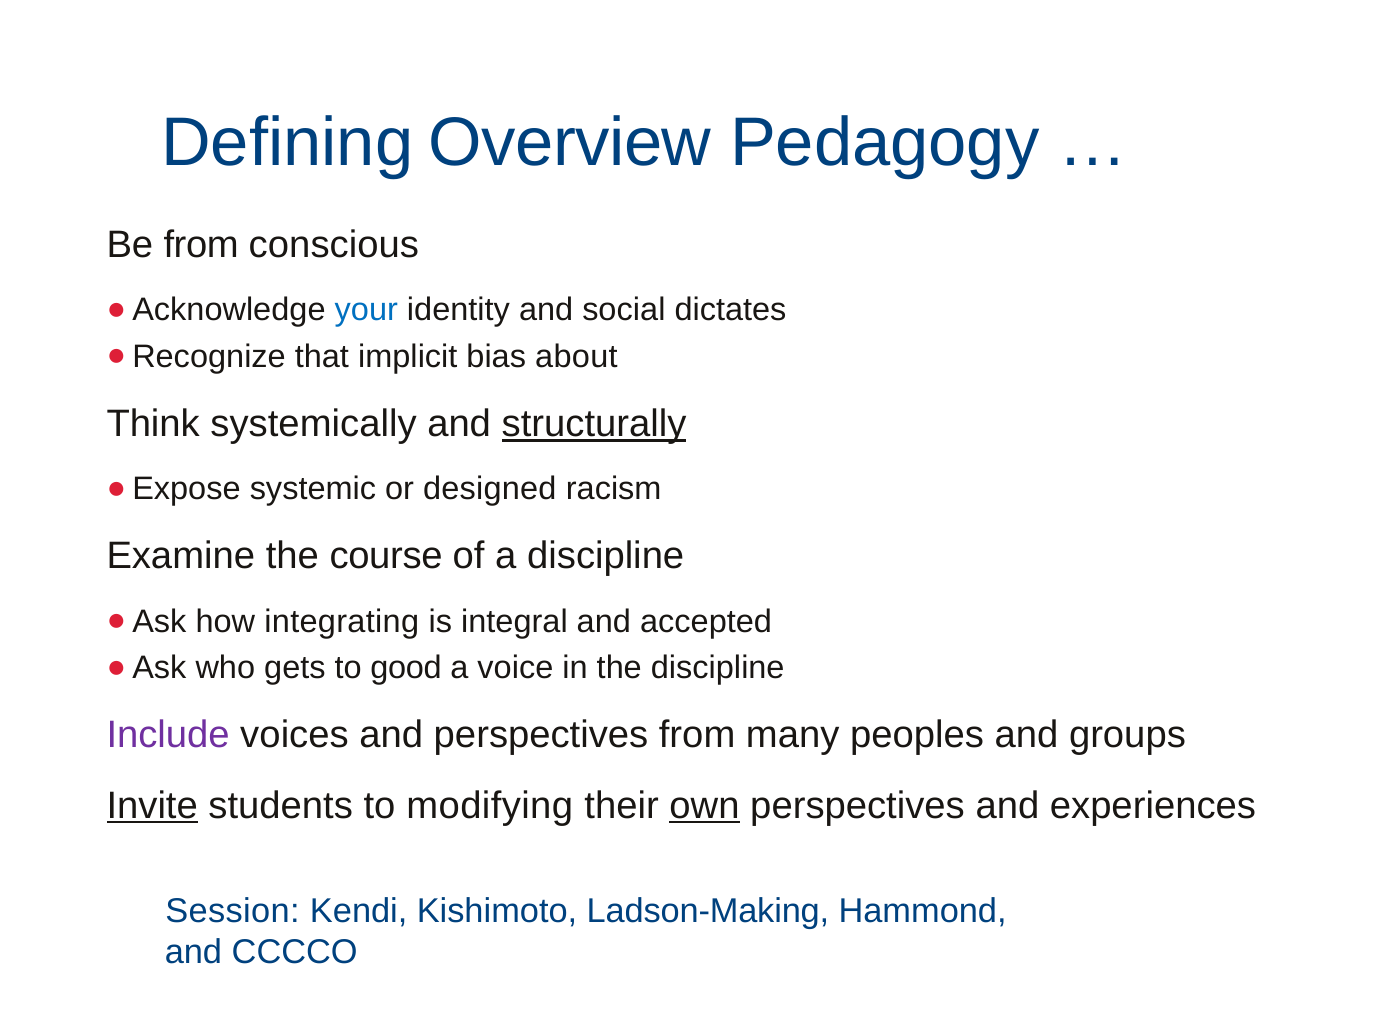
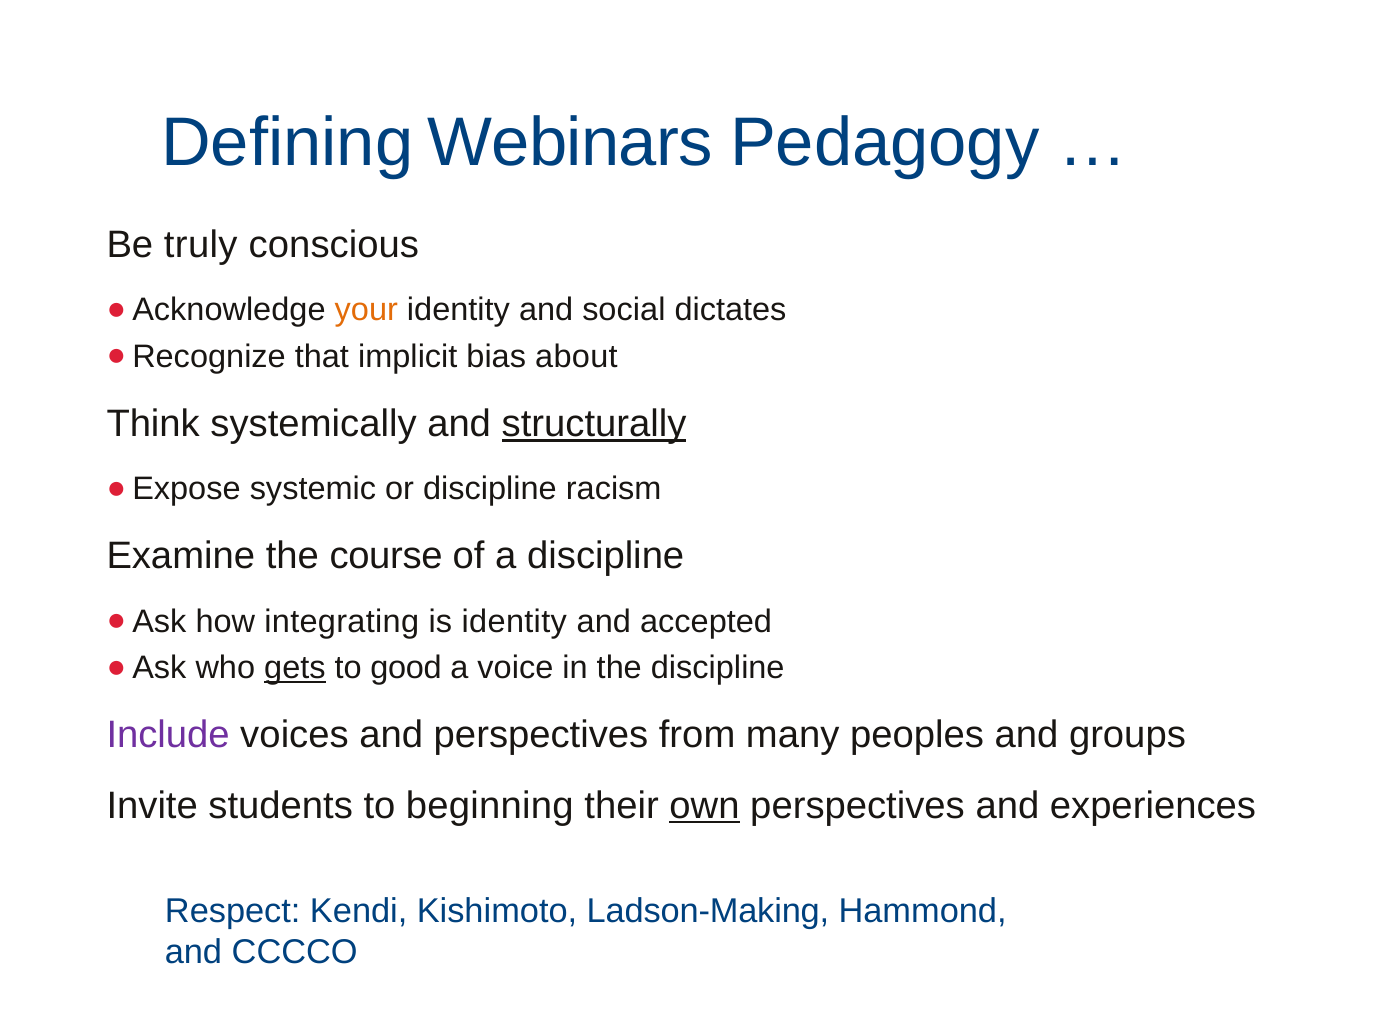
Overview: Overview -> Webinars
Be from: from -> truly
your colour: blue -> orange
or designed: designed -> discipline
is integral: integral -> identity
gets underline: none -> present
Invite underline: present -> none
modifying: modifying -> beginning
Session: Session -> Respect
